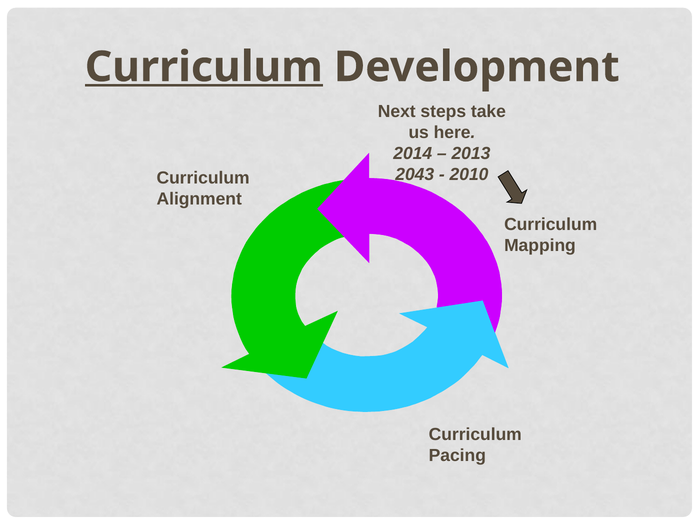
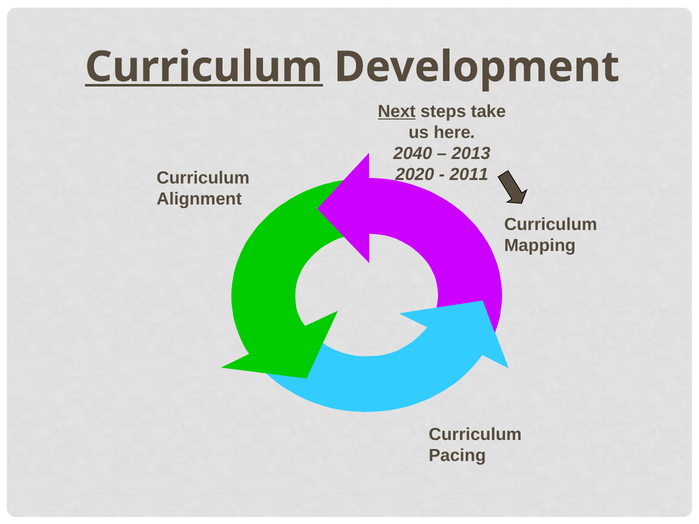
Next underline: none -> present
2014: 2014 -> 2040
2043: 2043 -> 2020
2010: 2010 -> 2011
